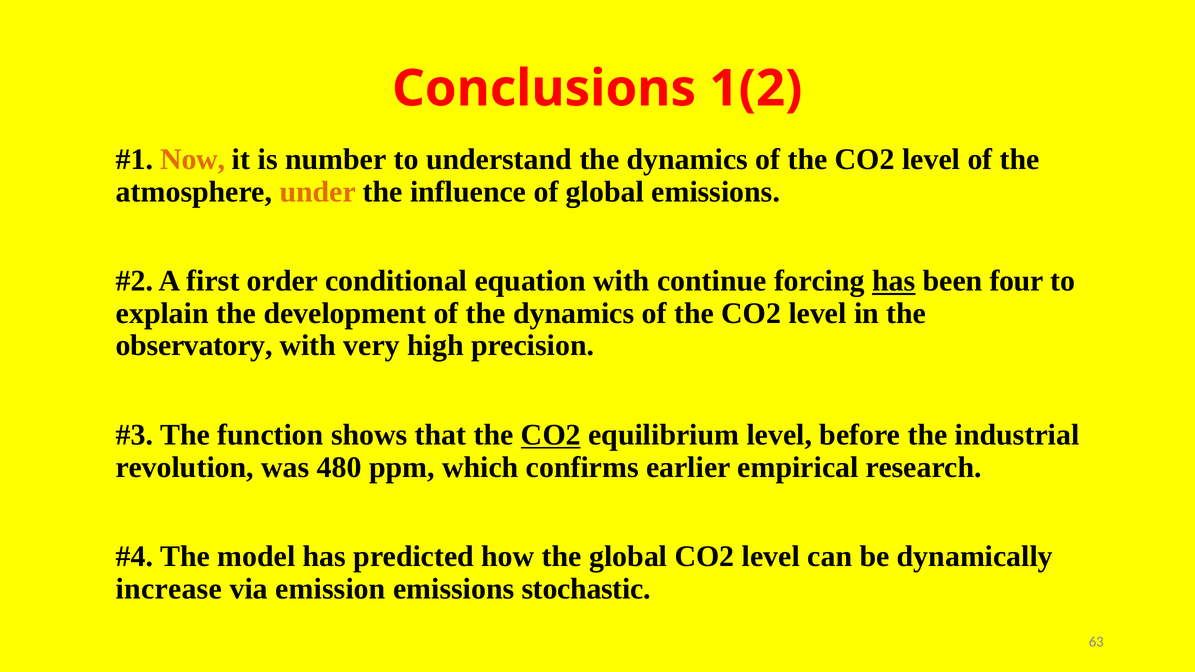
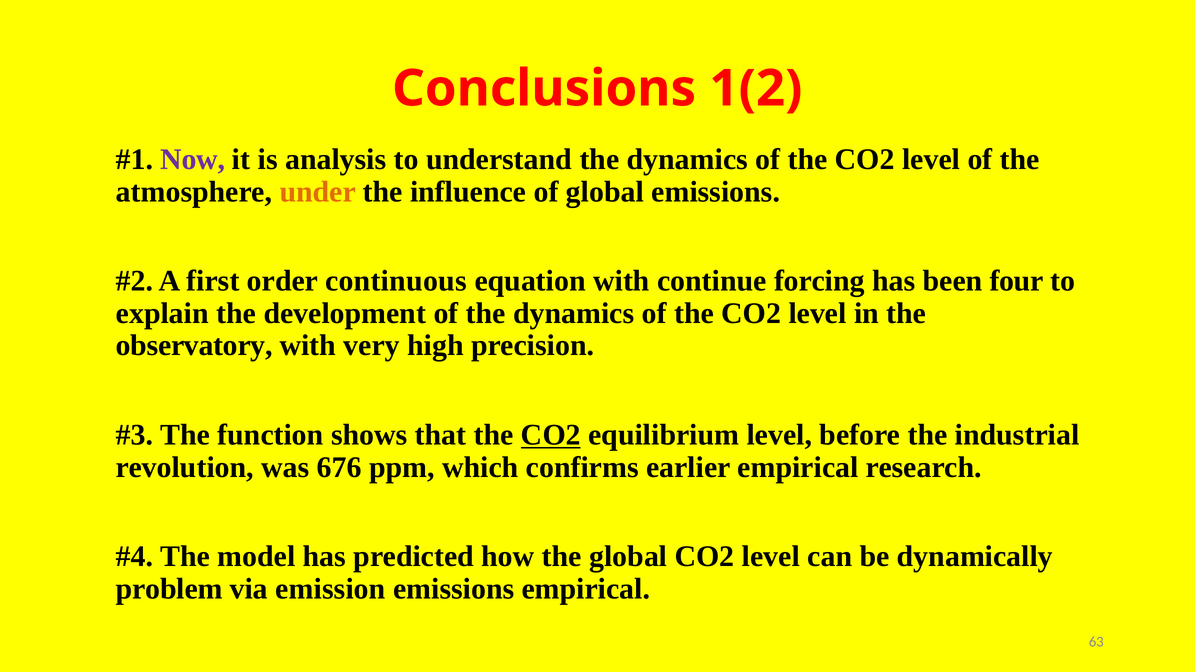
Now colour: orange -> purple
number: number -> analysis
conditional: conditional -> continuous
has at (894, 281) underline: present -> none
480: 480 -> 676
increase: increase -> problem
emissions stochastic: stochastic -> empirical
